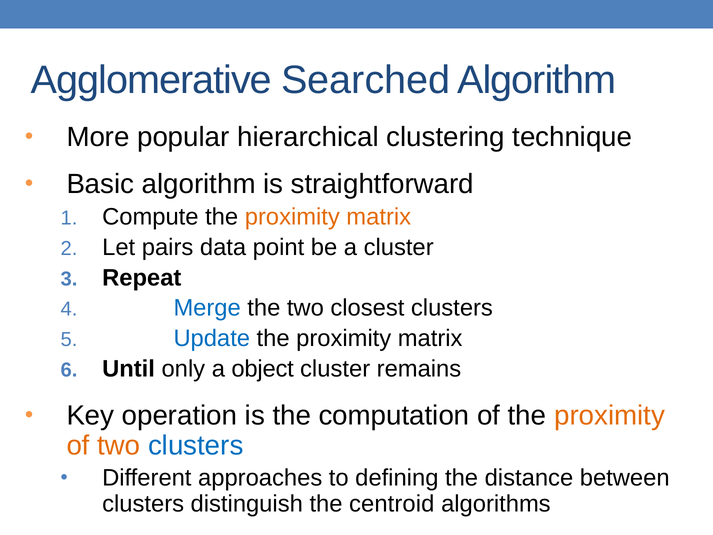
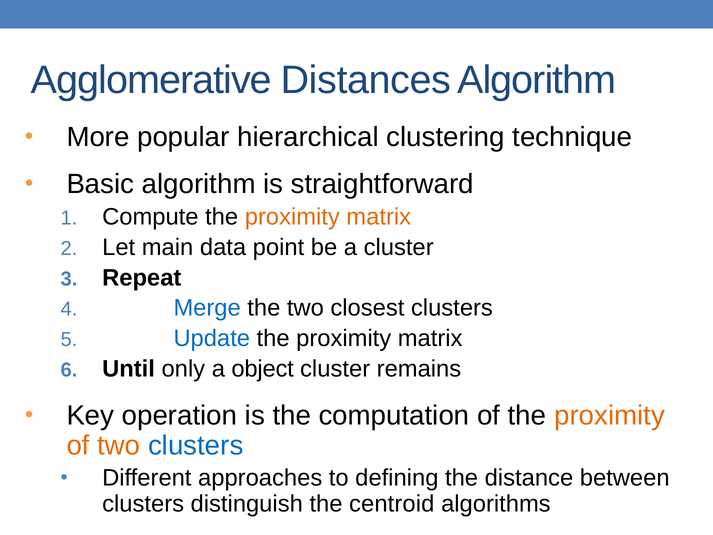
Searched: Searched -> Distances
pairs: pairs -> main
